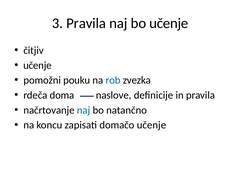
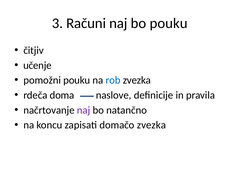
3 Pravila: Pravila -> Računi
bo učenje: učenje -> pouku
naj at (84, 110) colour: blue -> purple
domačo učenje: učenje -> zvezka
